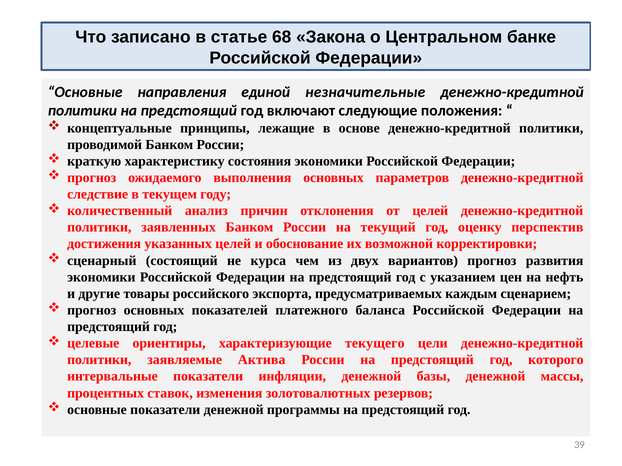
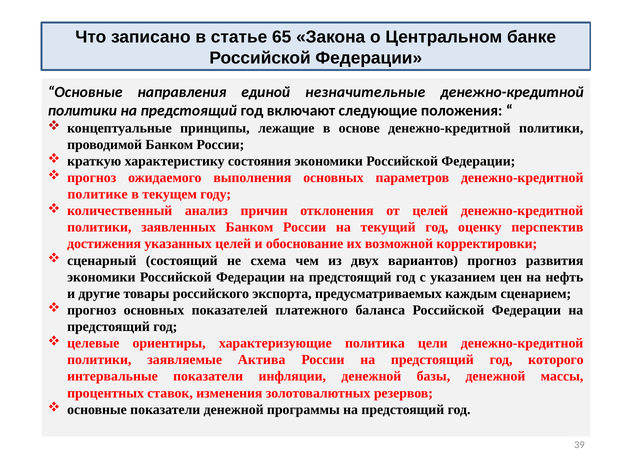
68: 68 -> 65
следствие: следствие -> политике
курса: курса -> схема
текущего: текущего -> политика
